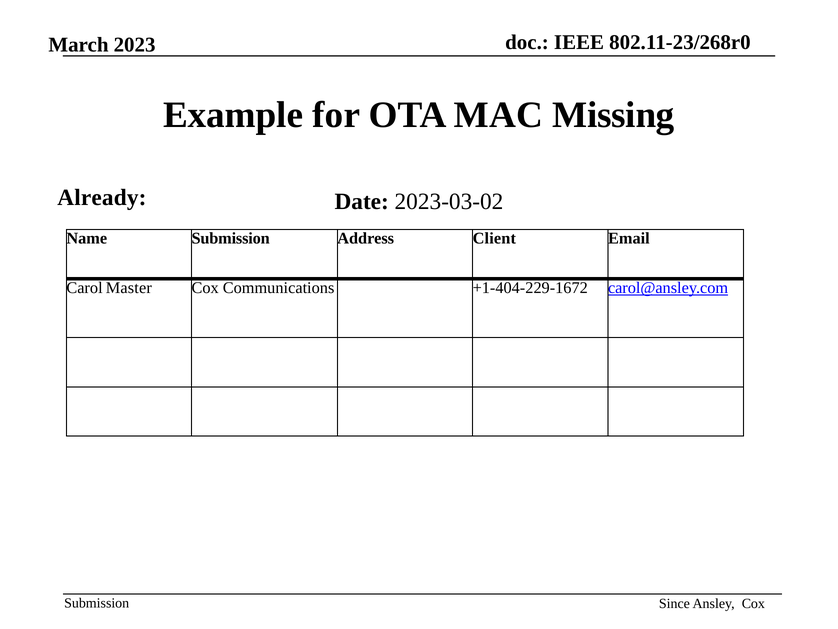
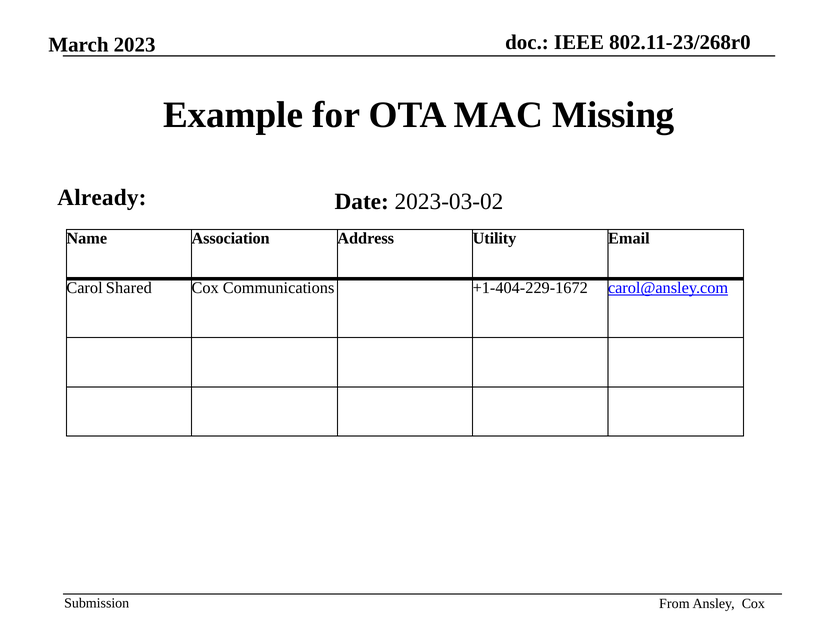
Name Submission: Submission -> Association
Client: Client -> Utility
Master: Master -> Shared
Since: Since -> From
